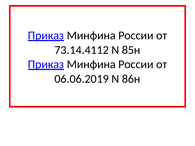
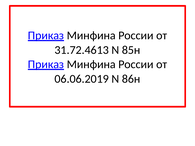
73.14.4112: 73.14.4112 -> 31.72.4613
